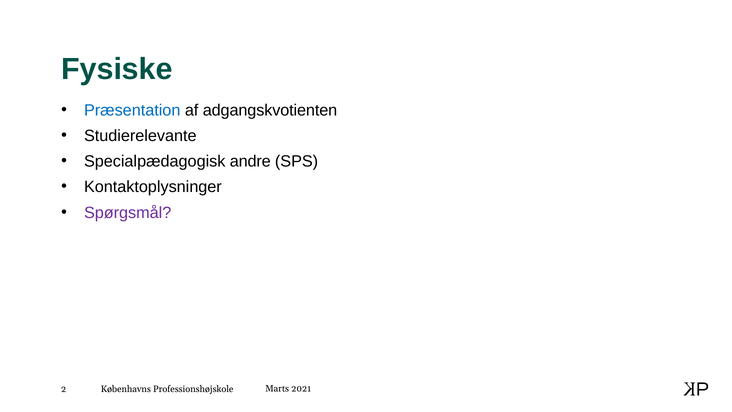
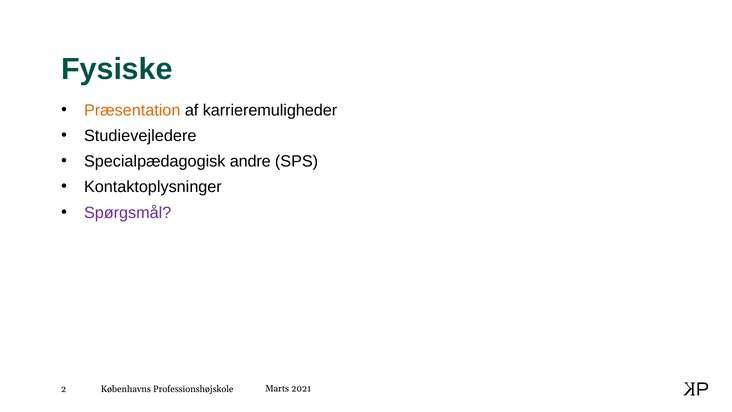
Præsentation colour: blue -> orange
adgangskvotienten: adgangskvotienten -> karrieremuligheder
Studierelevante: Studierelevante -> Studievejledere
